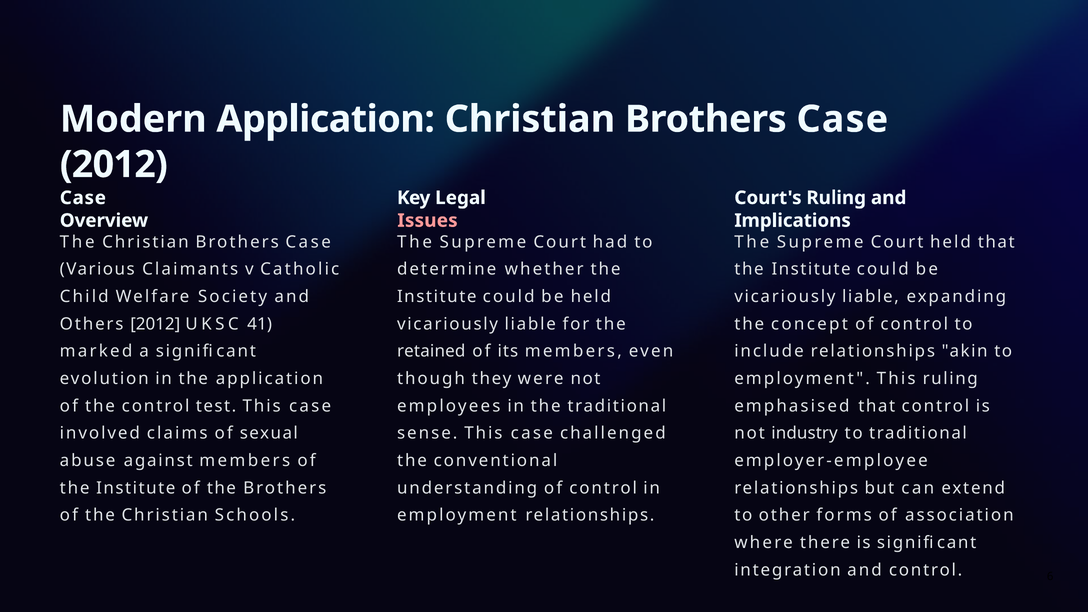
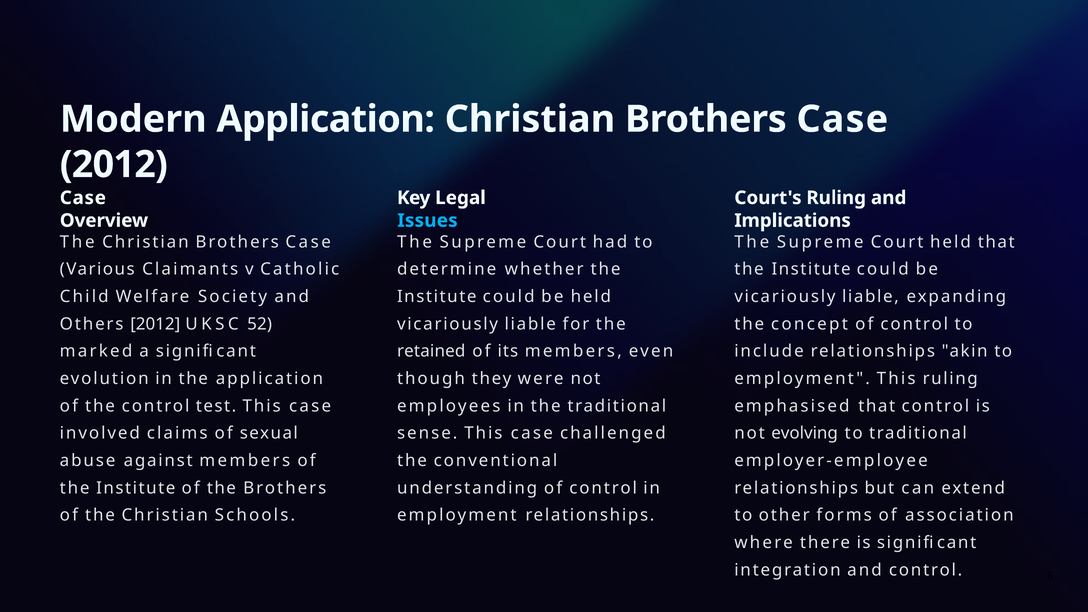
Issues colour: pink -> light blue
41: 41 -> 52
industry: industry -> evolving
